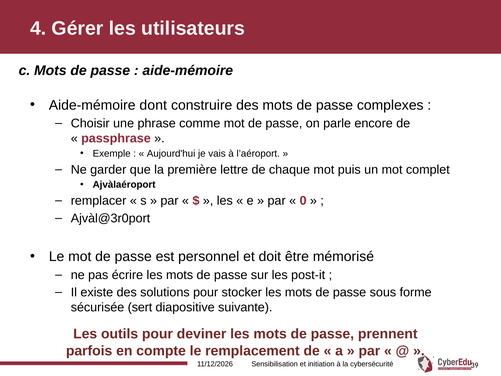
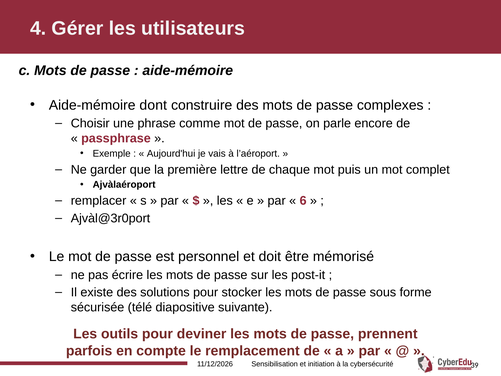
0: 0 -> 6
sert: sert -> télé
